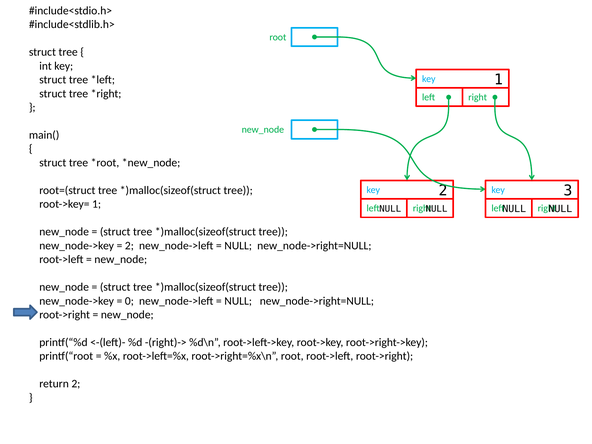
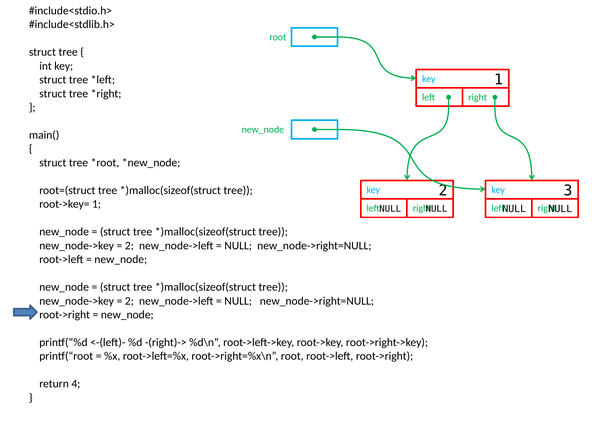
0 at (129, 301): 0 -> 2
return 2: 2 -> 4
